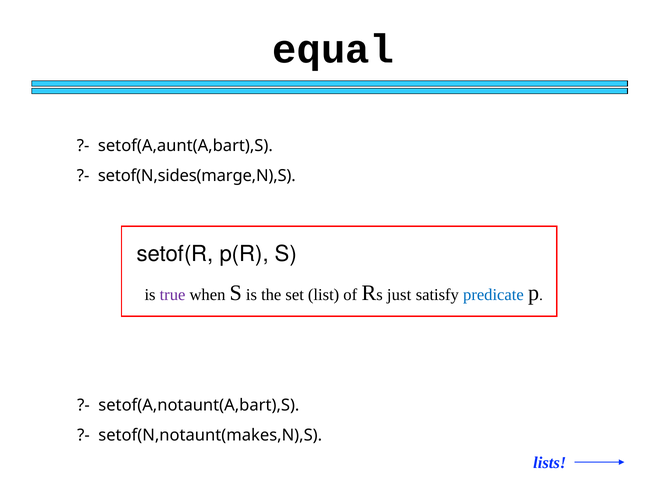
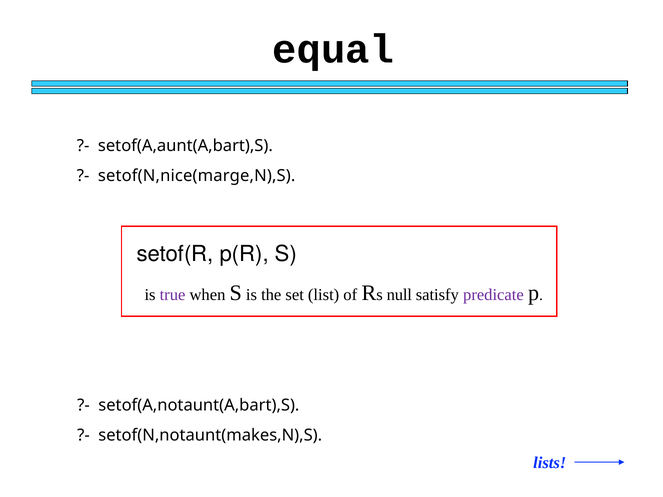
setof(N,sides(marge,N),S: setof(N,sides(marge,N),S -> setof(N,nice(marge,N),S
just: just -> null
predicate colour: blue -> purple
